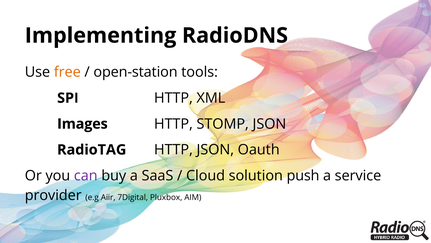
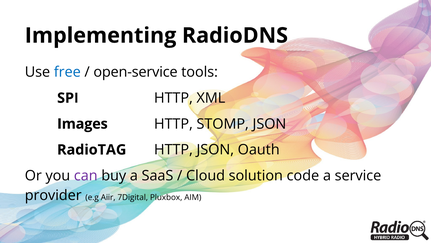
free colour: orange -> blue
open-station: open-station -> open-service
push: push -> code
